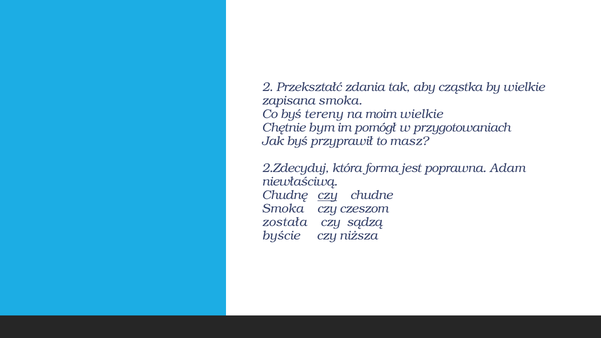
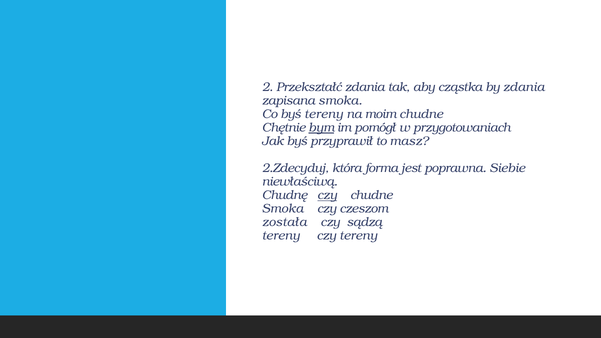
by wielkie: wielkie -> zdania
moim wielkie: wielkie -> chudne
bym underline: none -> present
Adam: Adam -> Siebie
byście at (281, 236): byście -> tereny
czy niższa: niższa -> tereny
